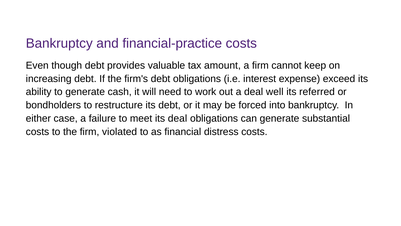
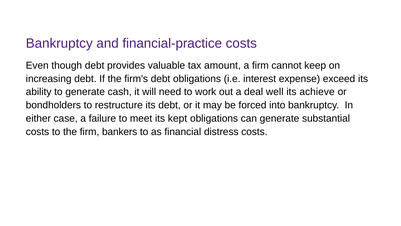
referred: referred -> achieve
its deal: deal -> kept
violated: violated -> bankers
